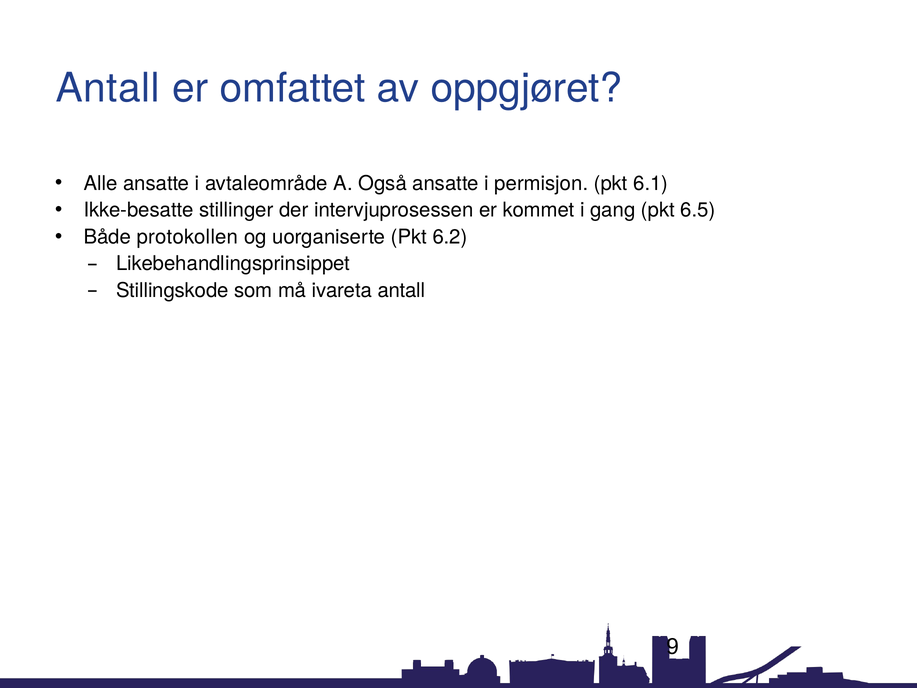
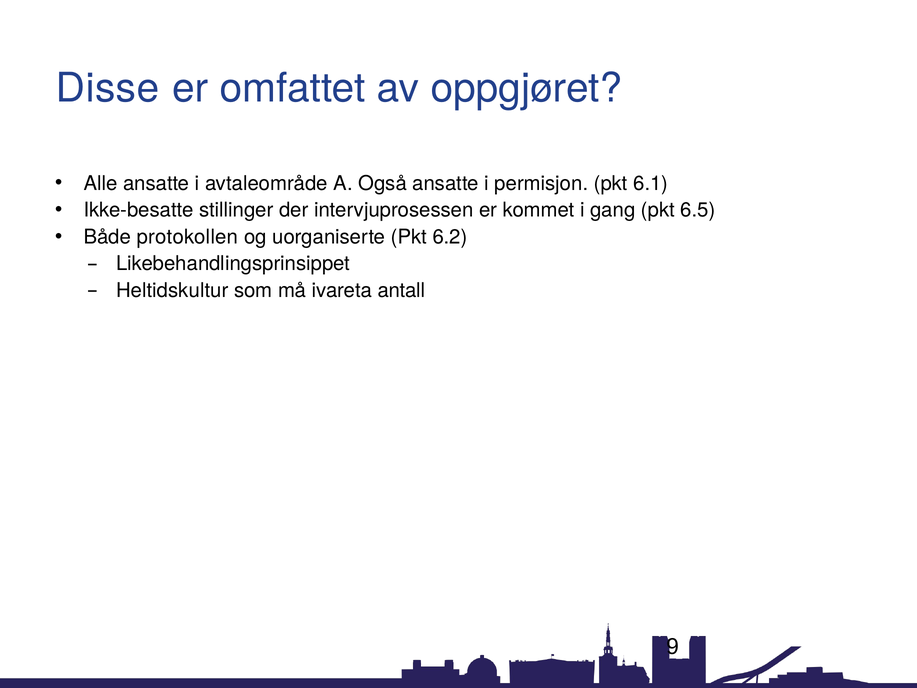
Antall at (108, 88): Antall -> Disse
Stillingskode: Stillingskode -> Heltidskultur
